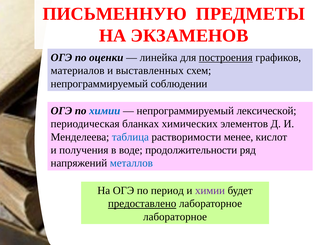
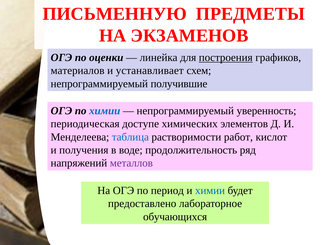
выставленных: выставленных -> устанавливает
соблюдении: соблюдении -> получившие
лексической: лексической -> уверенность
бланках: бланках -> доступе
менее: менее -> работ
продолжительности: продолжительности -> продолжительность
металлов colour: blue -> purple
химии at (210, 191) colour: purple -> blue
предоставлено underline: present -> none
лабораторное at (175, 217): лабораторное -> обучающихся
